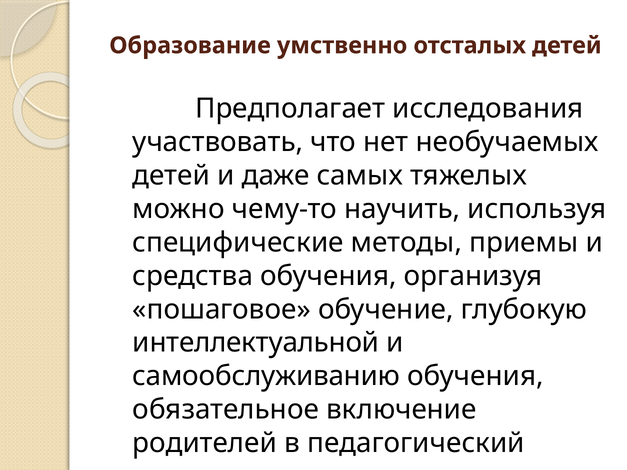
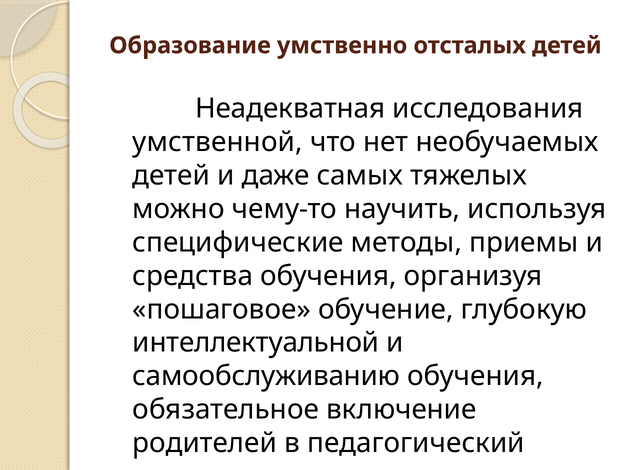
Предполагает: Предполагает -> Неадекватная
участвовать: участвовать -> умственной
